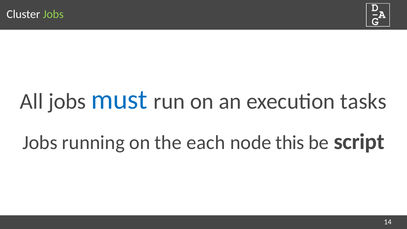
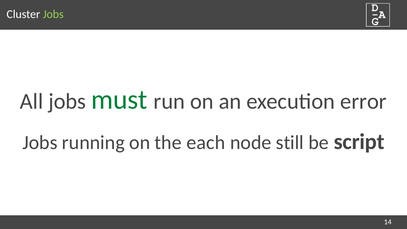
must colour: blue -> green
tasks: tasks -> error
this: this -> still
